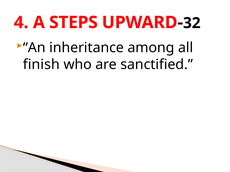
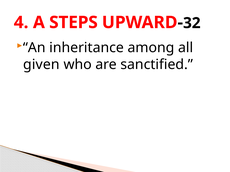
finish: finish -> given
